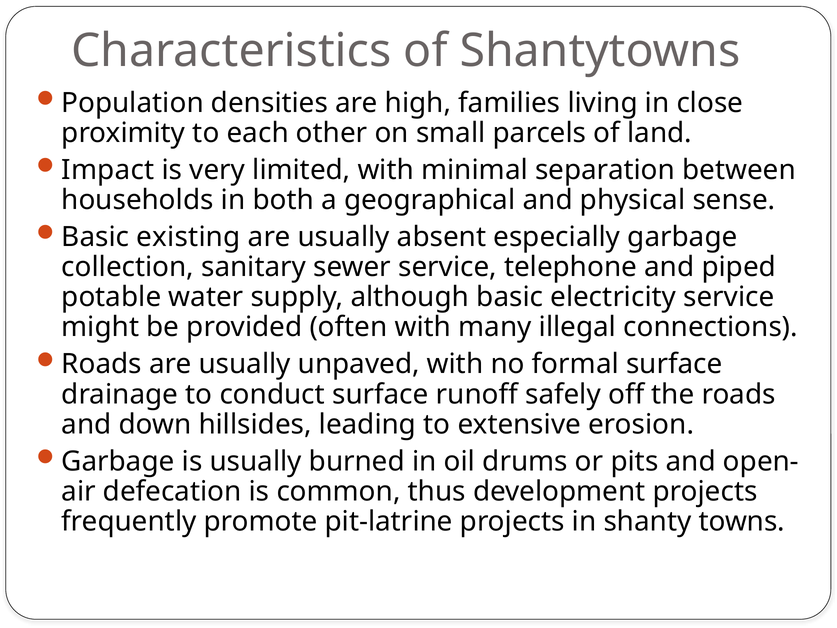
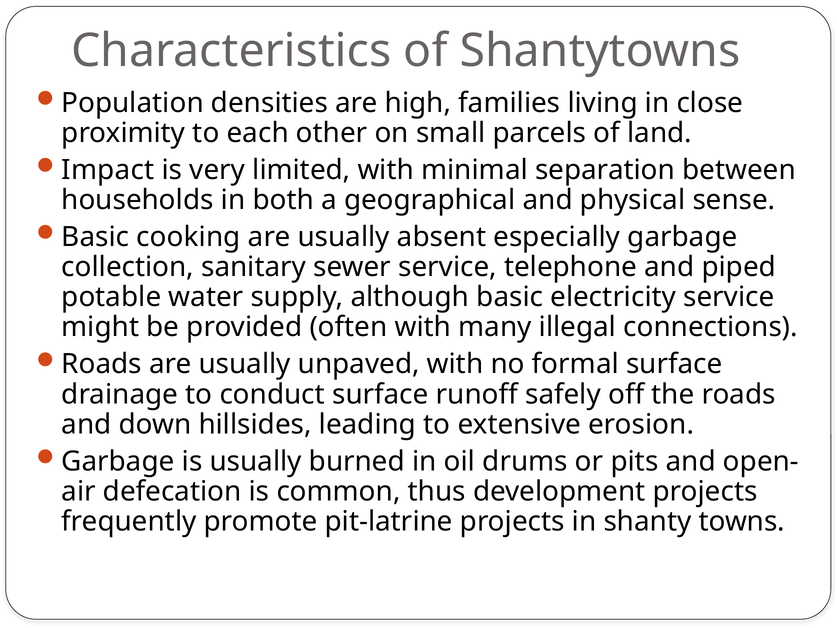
existing: existing -> cooking
